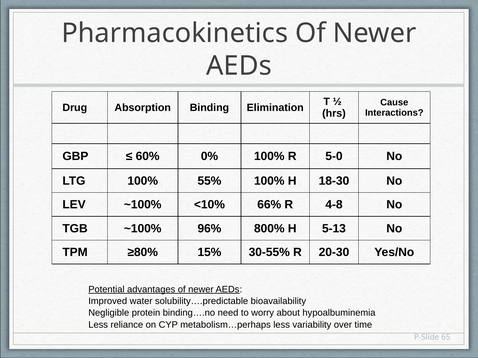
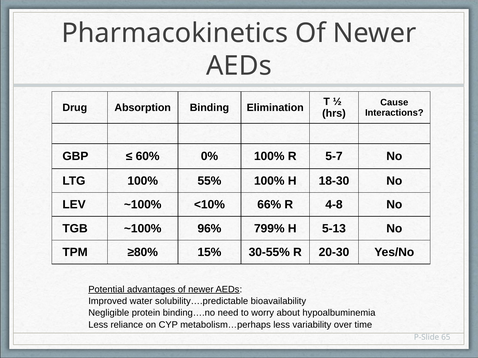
5-0: 5-0 -> 5-7
800%: 800% -> 799%
